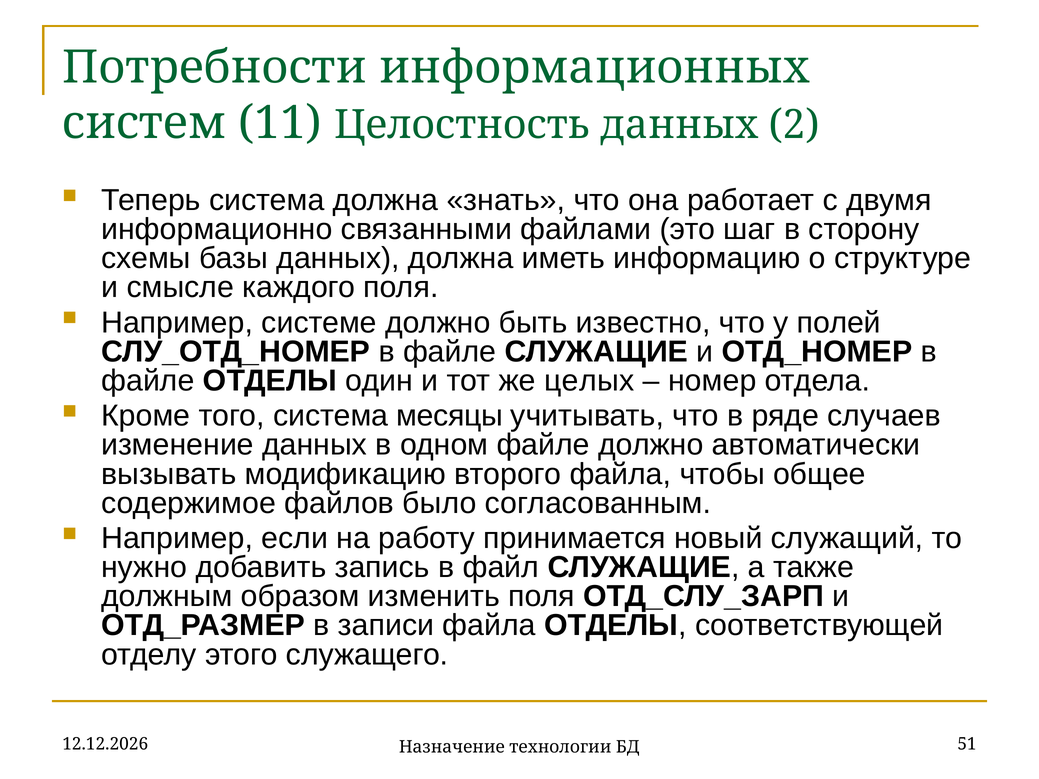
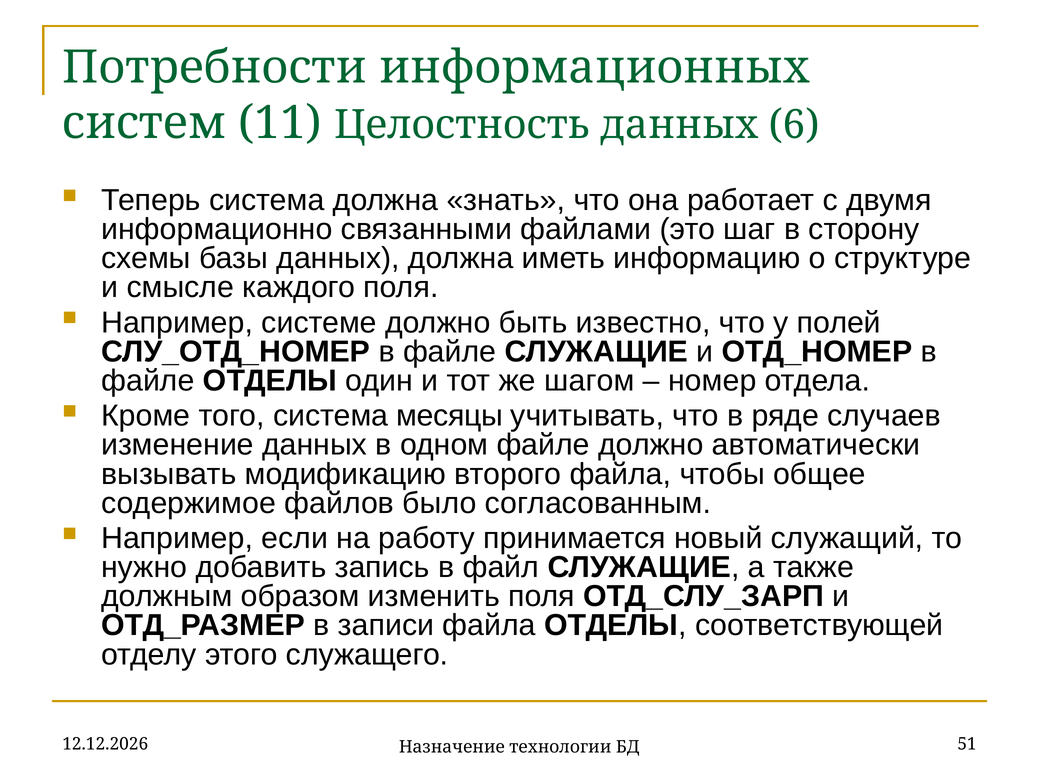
2: 2 -> 6
целых: целых -> шагом
